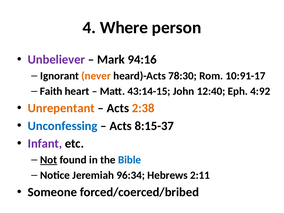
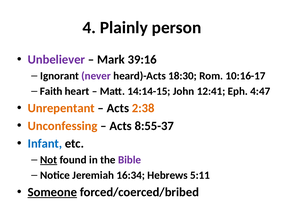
Where: Where -> Plainly
94:16: 94:16 -> 39:16
never colour: orange -> purple
78:30: 78:30 -> 18:30
10:91-17: 10:91-17 -> 10:16-17
43:14-15: 43:14-15 -> 14:14-15
12:40: 12:40 -> 12:41
4:92: 4:92 -> 4:47
Unconfessing colour: blue -> orange
8:15-37: 8:15-37 -> 8:55-37
Infant colour: purple -> blue
Bible colour: blue -> purple
96:34: 96:34 -> 16:34
2:11: 2:11 -> 5:11
Someone underline: none -> present
